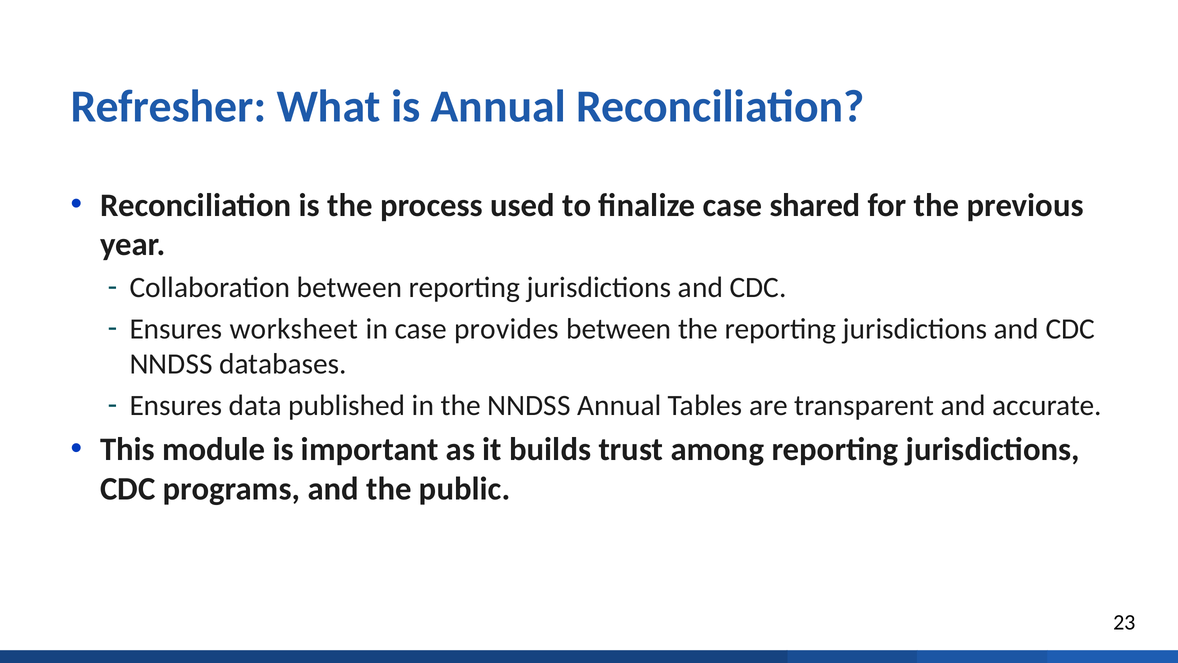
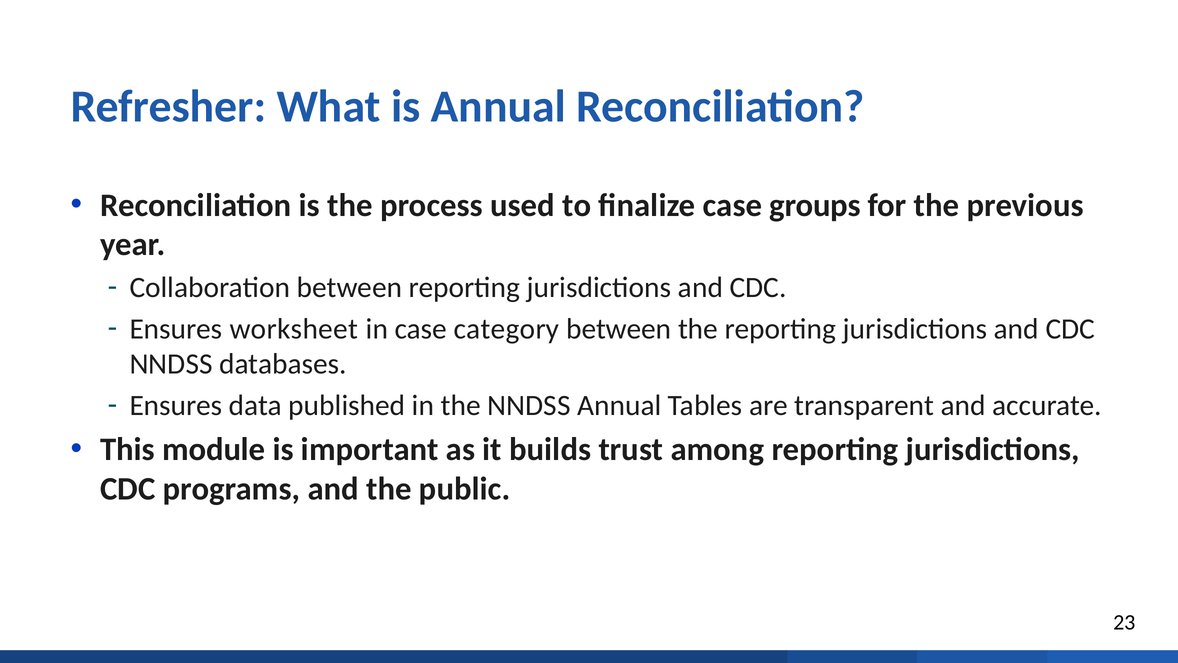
shared: shared -> groups
provides: provides -> category
